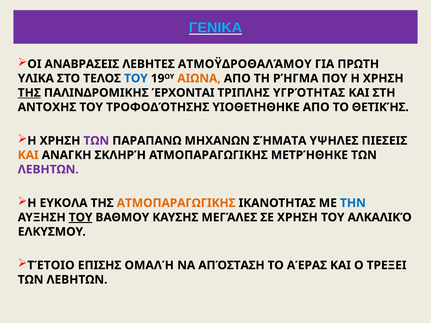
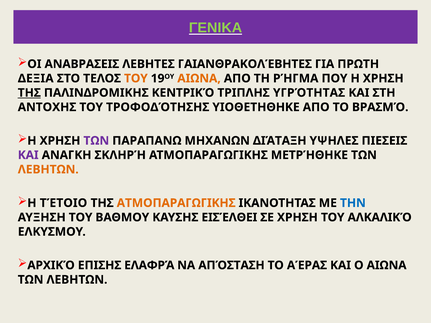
ΓΕΝΙΚΑ colour: light blue -> light green
ΑΤΜΟΫΔΡΟΘΑΛΆΜΟΥ: ΑΤΜΟΫΔΡΟΘΑΛΆΜΟΥ -> ΓΑΙΑΝΘΡΑΚΟΛΈΒΗΤΕΣ
ΥΛΙΚΑ: ΥΛΙΚΑ -> ΔΕΞΙΑ
ΤΟΥ at (136, 78) colour: blue -> orange
ΈΡΧΟΝΤΑΙ: ΈΡΧΟΝΤΑΙ -> ΚΕΝΤΡΙΚΌ
ΘΕΤΙΚΉΣ: ΘΕΤΙΚΉΣ -> ΒΡΑΣΜΌ
ΣΉΜΑΤΑ: ΣΉΜΑΤΑ -> ΔΙΆΤΑΞΗ
ΚΑΙ at (28, 155) colour: orange -> purple
ΛΕΒΗΤΩΝ at (48, 170) colour: purple -> orange
ΕΥΚΟΛΑ: ΕΥΚΟΛΑ -> ΤΈΤΟΙΟ
ΤΟΥ at (81, 218) underline: present -> none
ΜΕΓΆΛΕΣ: ΜΕΓΆΛΕΣ -> ΕΙΣΈΛΘΕΙ
ΤΈΤΟΙΟ: ΤΈΤΟΙΟ -> ΑΡΧΙΚΌ
ΟΜΑΛΉ: ΟΜΑΛΉ -> ΕΛΑΦΡΆ
Ο ΤΡΕΞΕΙ: ΤΡΕΞΕΙ -> ΑΙΩΝΑ
